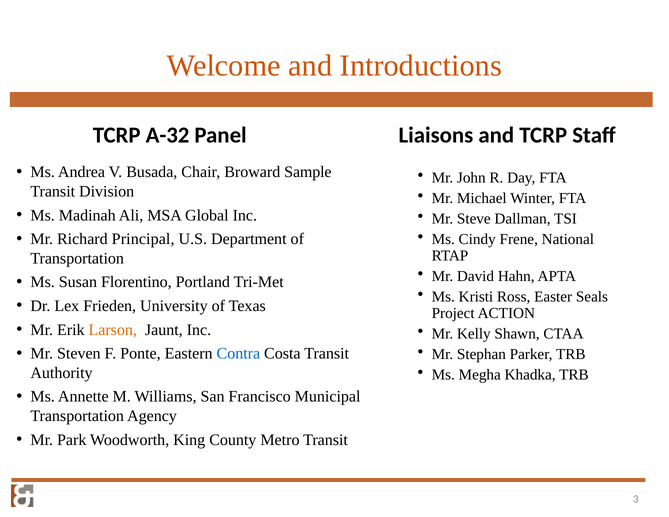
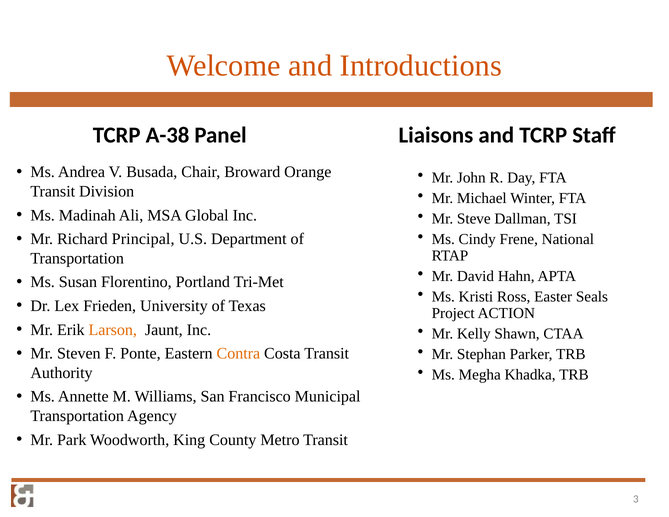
A-32: A-32 -> A-38
Sample: Sample -> Orange
Contra colour: blue -> orange
